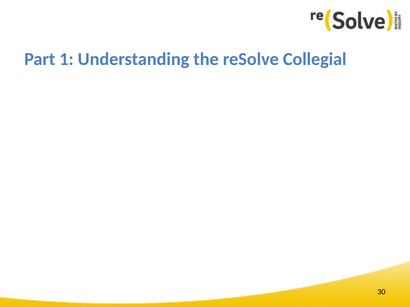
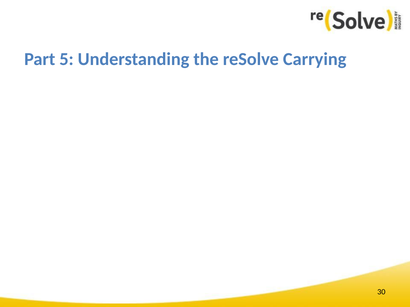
1: 1 -> 5
Collegial: Collegial -> Carrying
